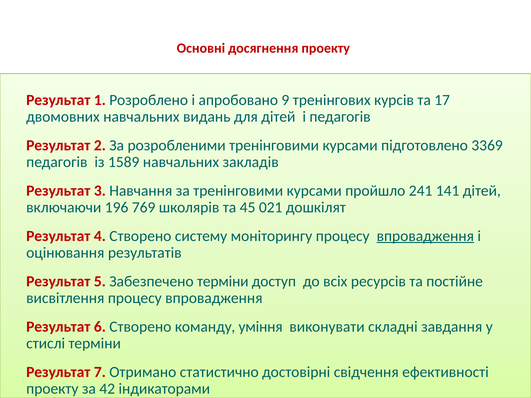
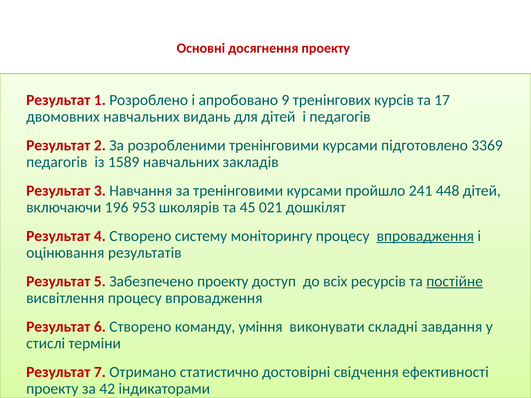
141: 141 -> 448
769: 769 -> 953
Забезпечено терміни: терміни -> проекту
постійне underline: none -> present
